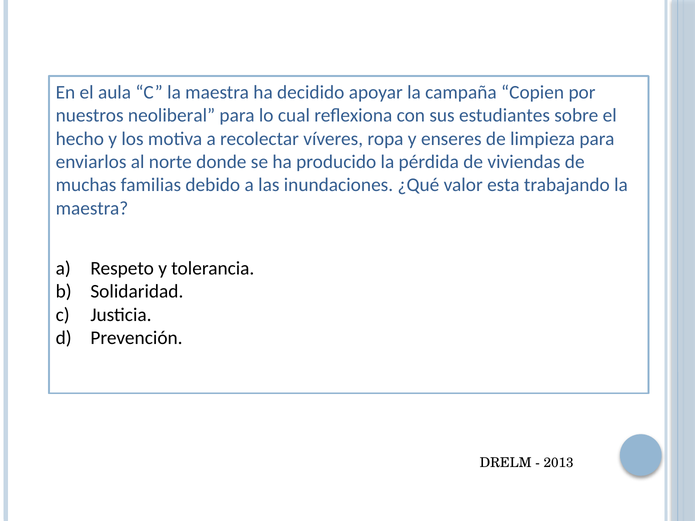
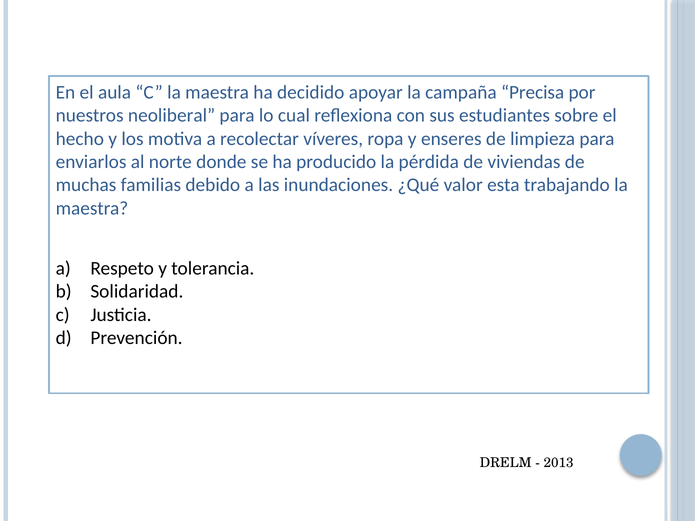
Copien: Copien -> Precisa
